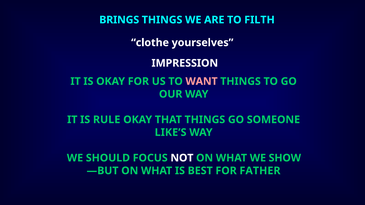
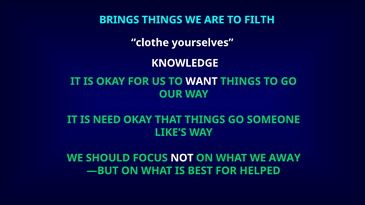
IMPRESSION: IMPRESSION -> KNOWLEDGE
WANT colour: pink -> white
RULE: RULE -> NEED
SHOW: SHOW -> AWAY
FATHER: FATHER -> HELPED
